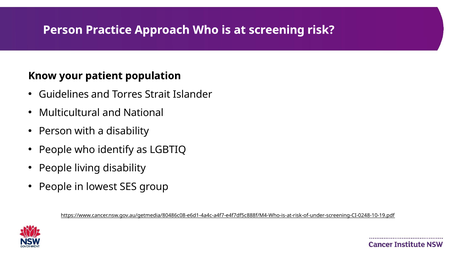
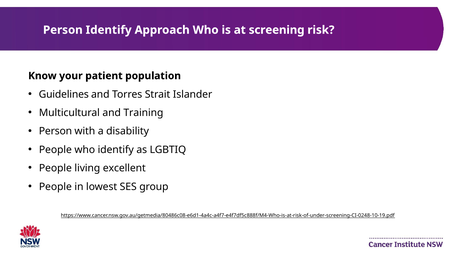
Person Practice: Practice -> Identify
National: National -> Training
living disability: disability -> excellent
